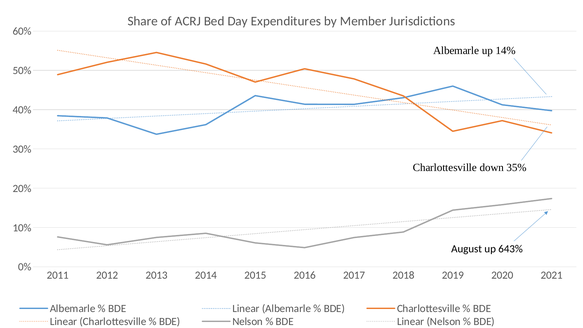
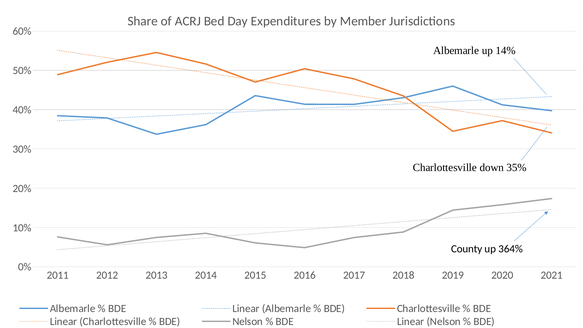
August: August -> County
643%: 643% -> 364%
